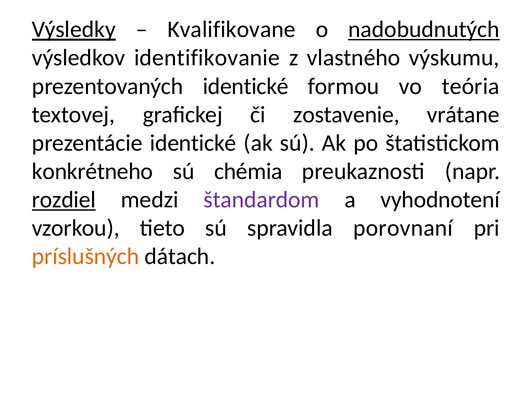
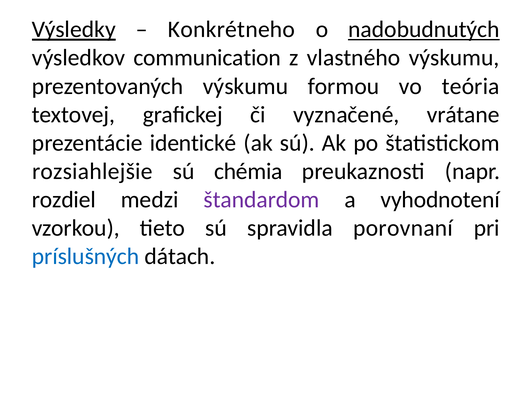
Kvalifikovane: Kvalifikovane -> Konkrétneho
identifikovanie: identifikovanie -> communication
prezentovaných identické: identické -> výskumu
zostavenie: zostavenie -> vyznačené
konkrétneho: konkrétneho -> rozsiahlejšie
rozdiel underline: present -> none
príslušných colour: orange -> blue
